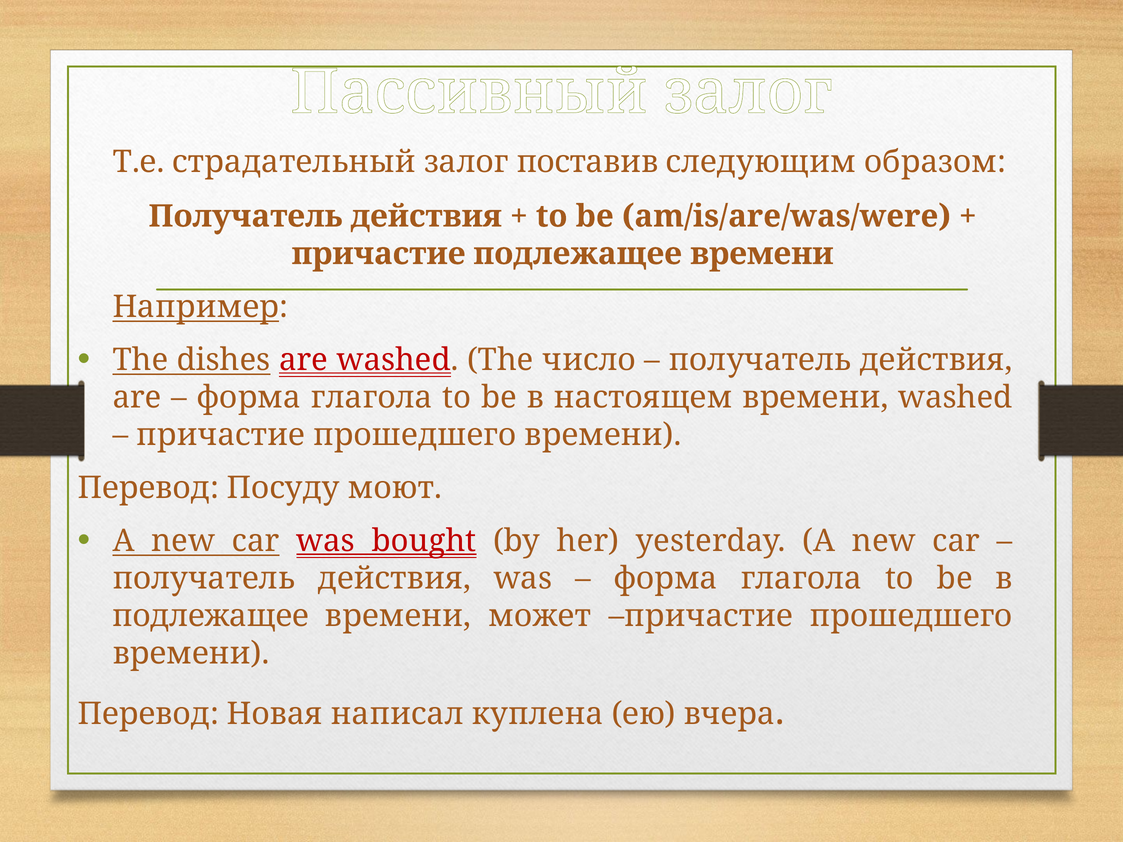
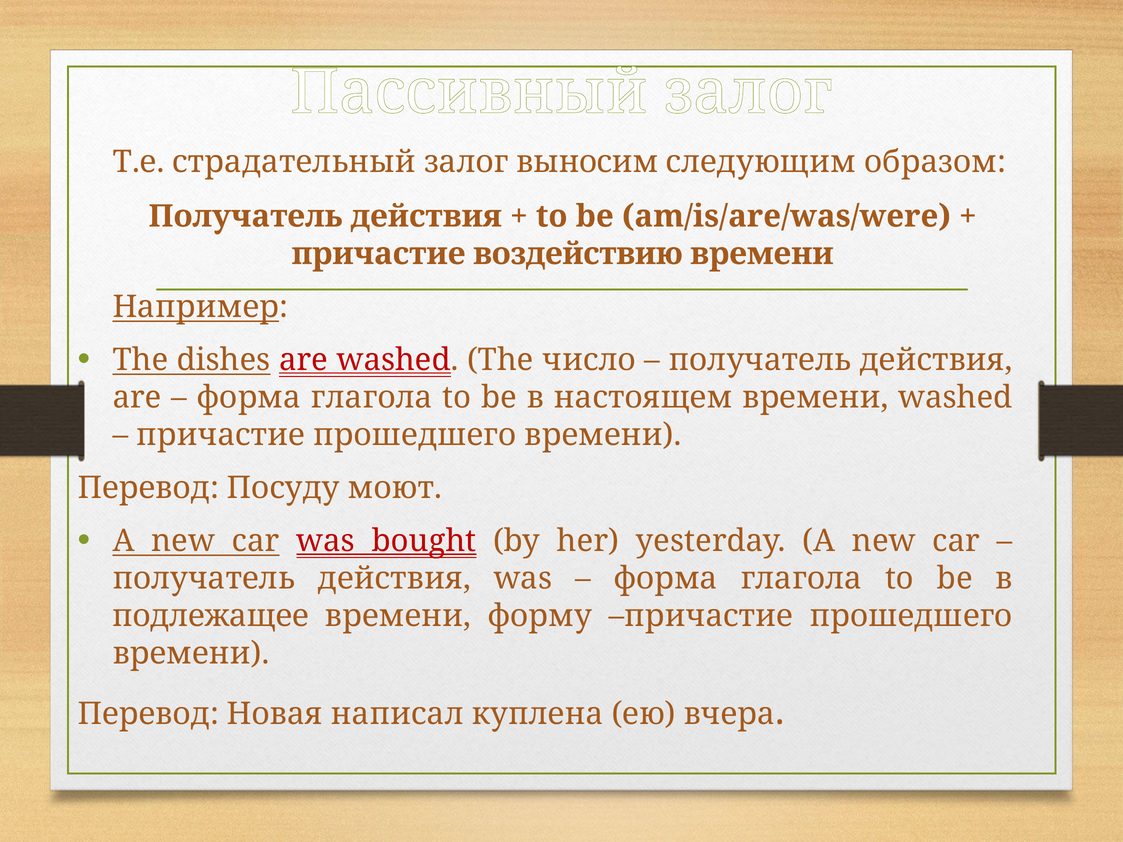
поставив: поставив -> выносим
причастие подлежащее: подлежащее -> воздействию
может: может -> форму
